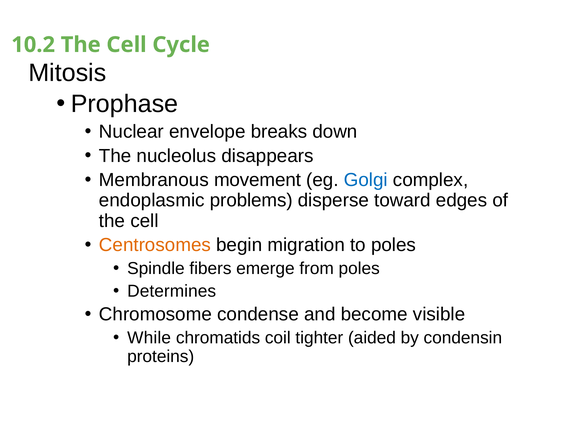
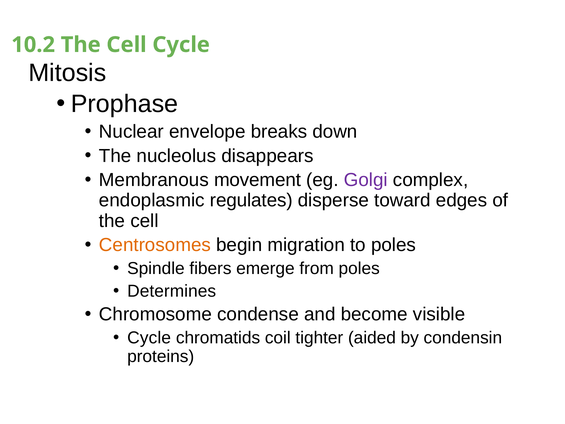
Golgi colour: blue -> purple
problems: problems -> regulates
While at (149, 338): While -> Cycle
